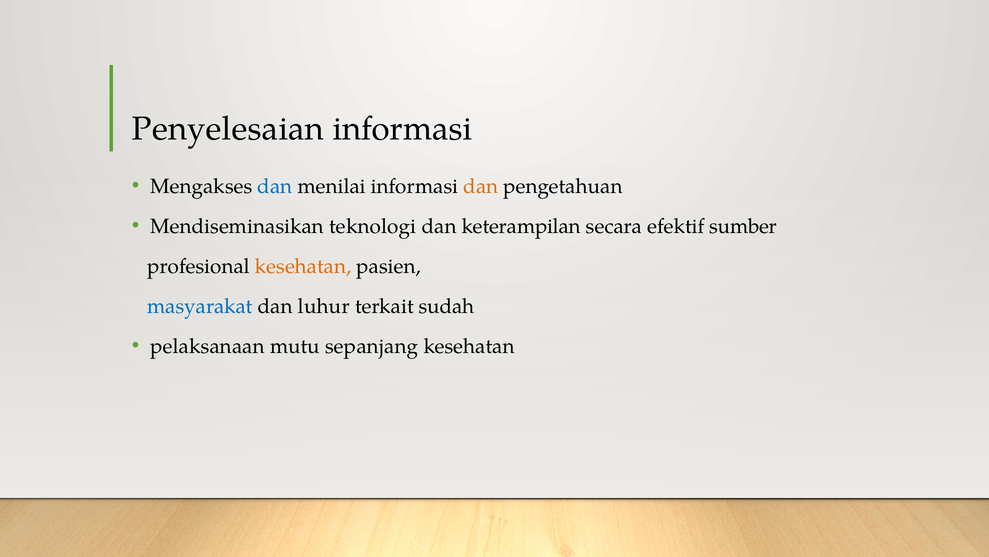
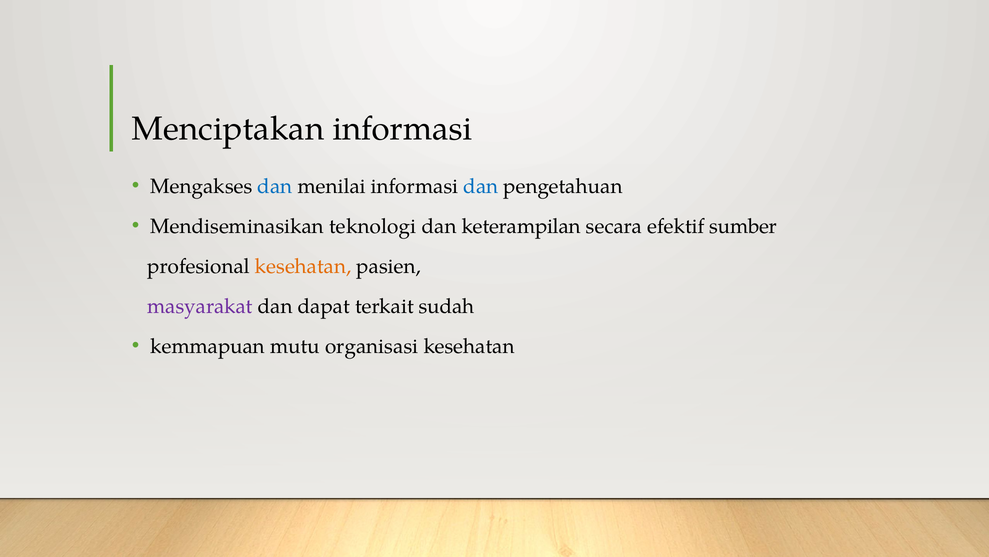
Penyelesaian: Penyelesaian -> Menciptakan
dan at (481, 186) colour: orange -> blue
masyarakat colour: blue -> purple
luhur: luhur -> dapat
pelaksanaan: pelaksanaan -> kemmapuan
sepanjang: sepanjang -> organisasi
